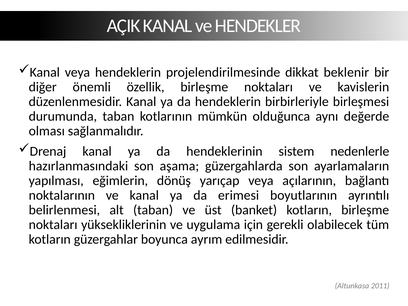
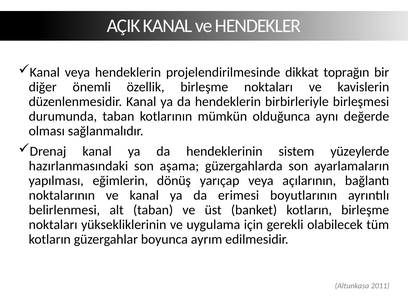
beklenir: beklenir -> toprağın
nedenlerle: nedenlerle -> yüzeylerde
